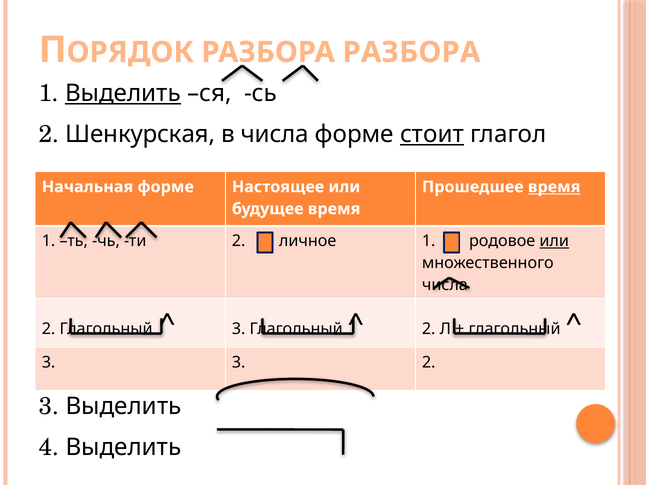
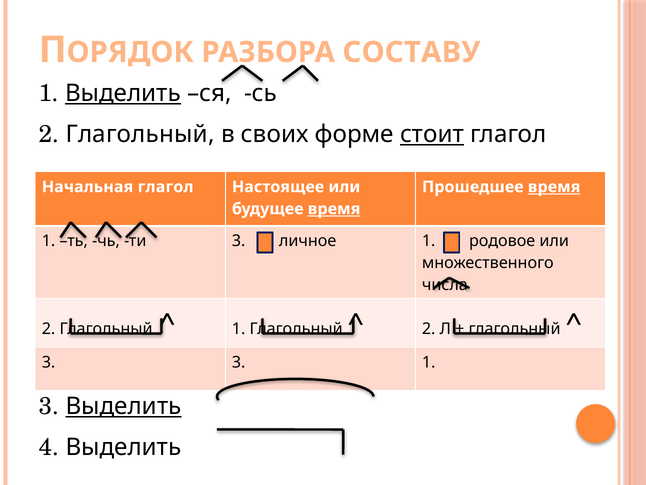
РАЗБОРА at (411, 52): РАЗБОРА -> СОСТАВУ
Шенкурская at (140, 134): Шенкурская -> Глагольный
в числа: числа -> своих
Начальная форме: форме -> глагол
время at (334, 209) underline: none -> present
2 at (239, 241): 2 -> 3
или at (554, 241) underline: present -> none
3 at (239, 329): 3 -> 1
3 2: 2 -> 1
Выделить at (124, 406) underline: none -> present
